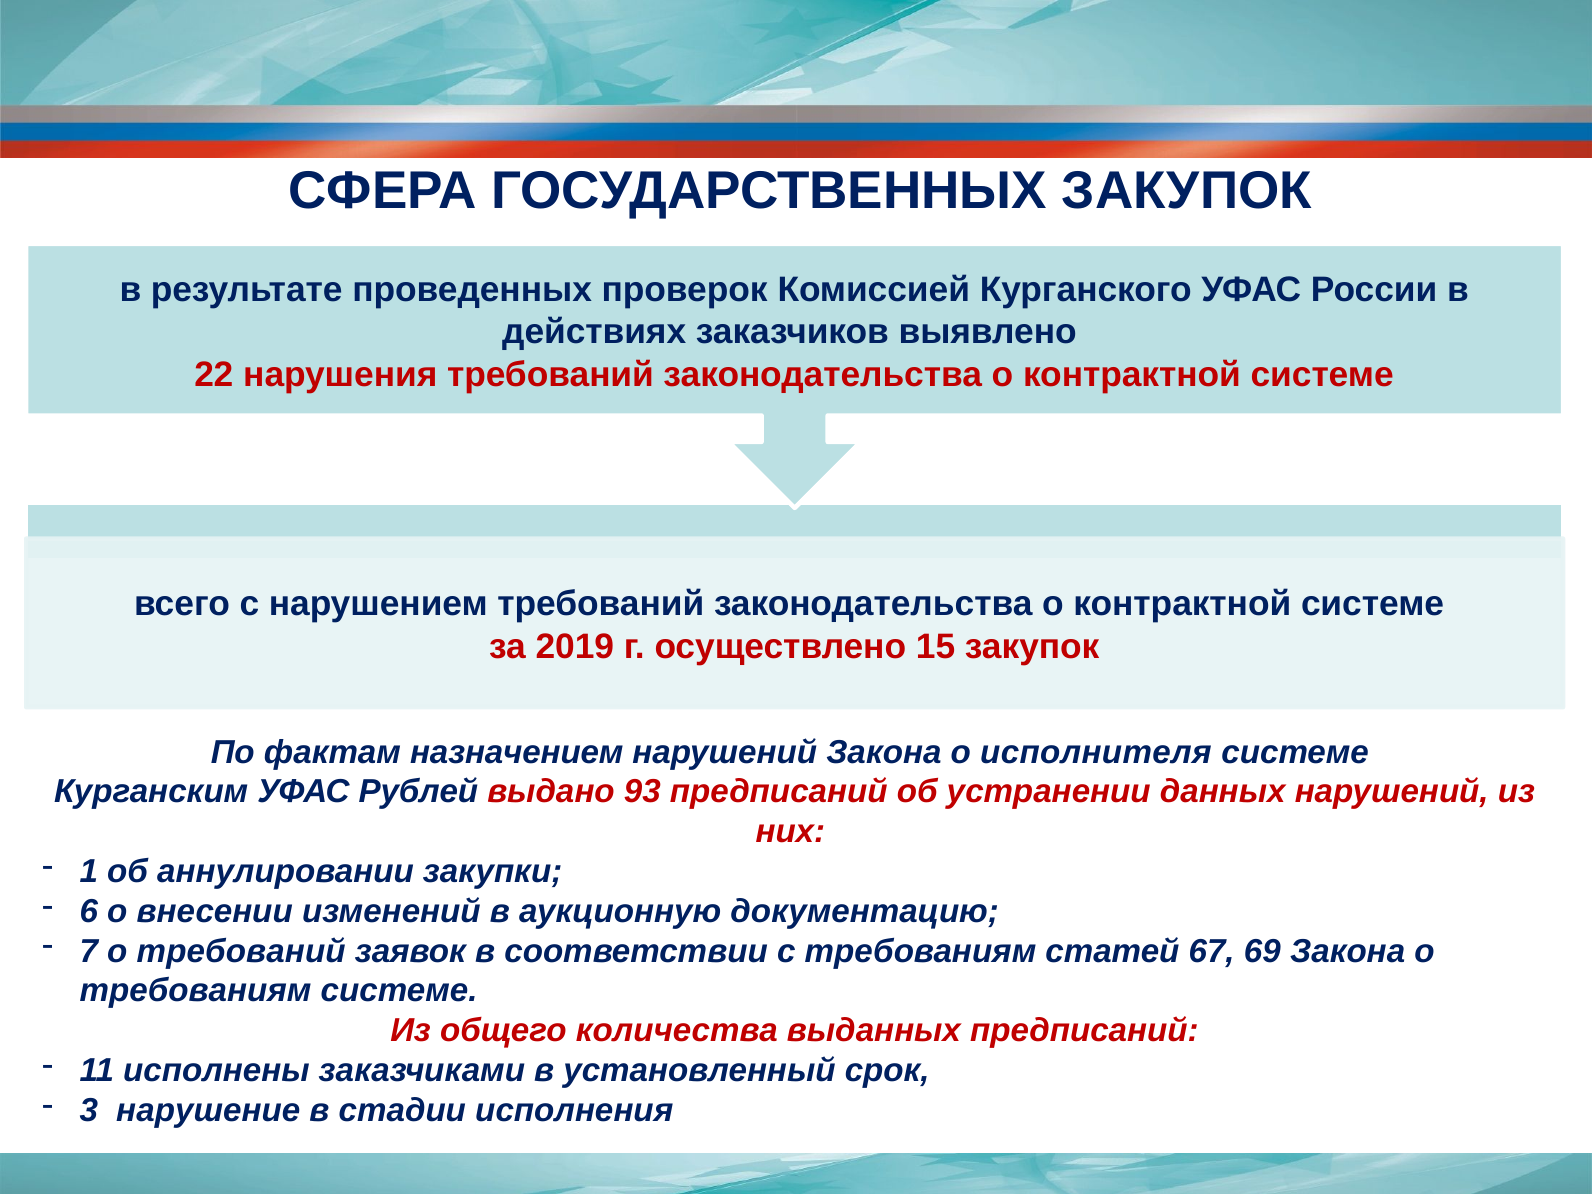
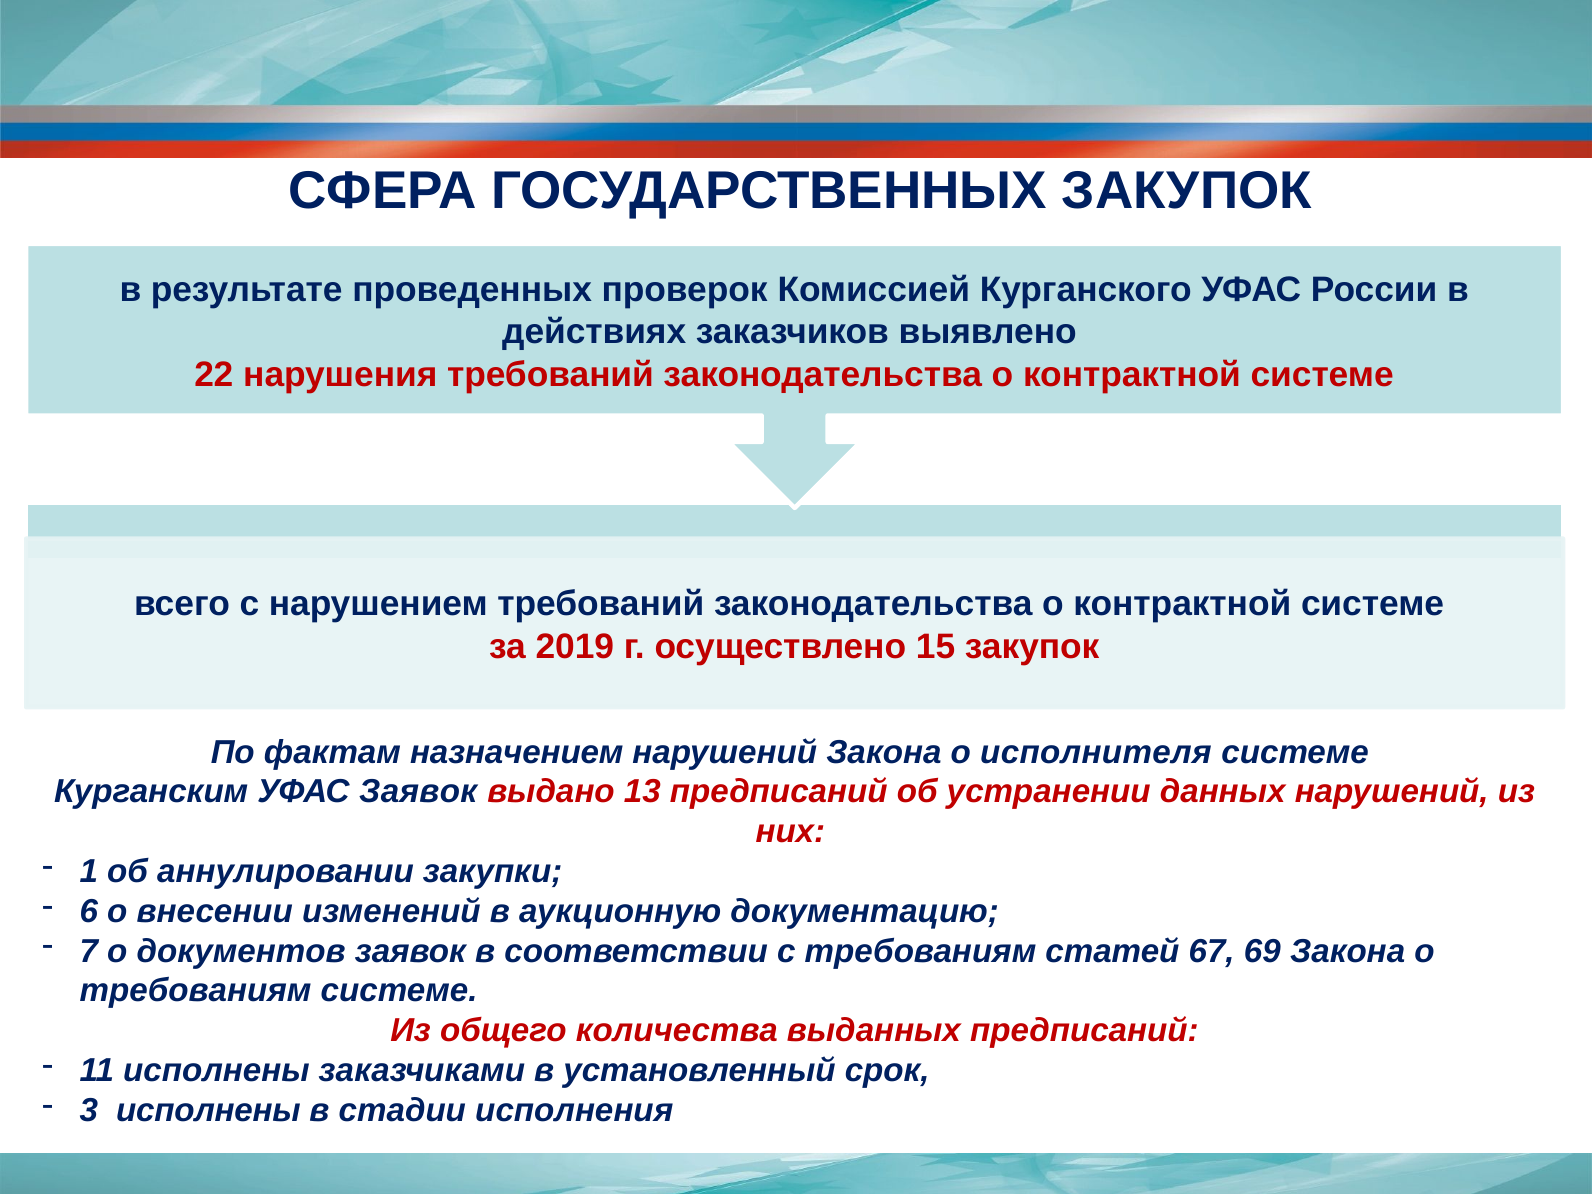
УФАС Рублей: Рублей -> Заявок
93: 93 -> 13
о требований: требований -> документов
3 нарушение: нарушение -> исполнены
